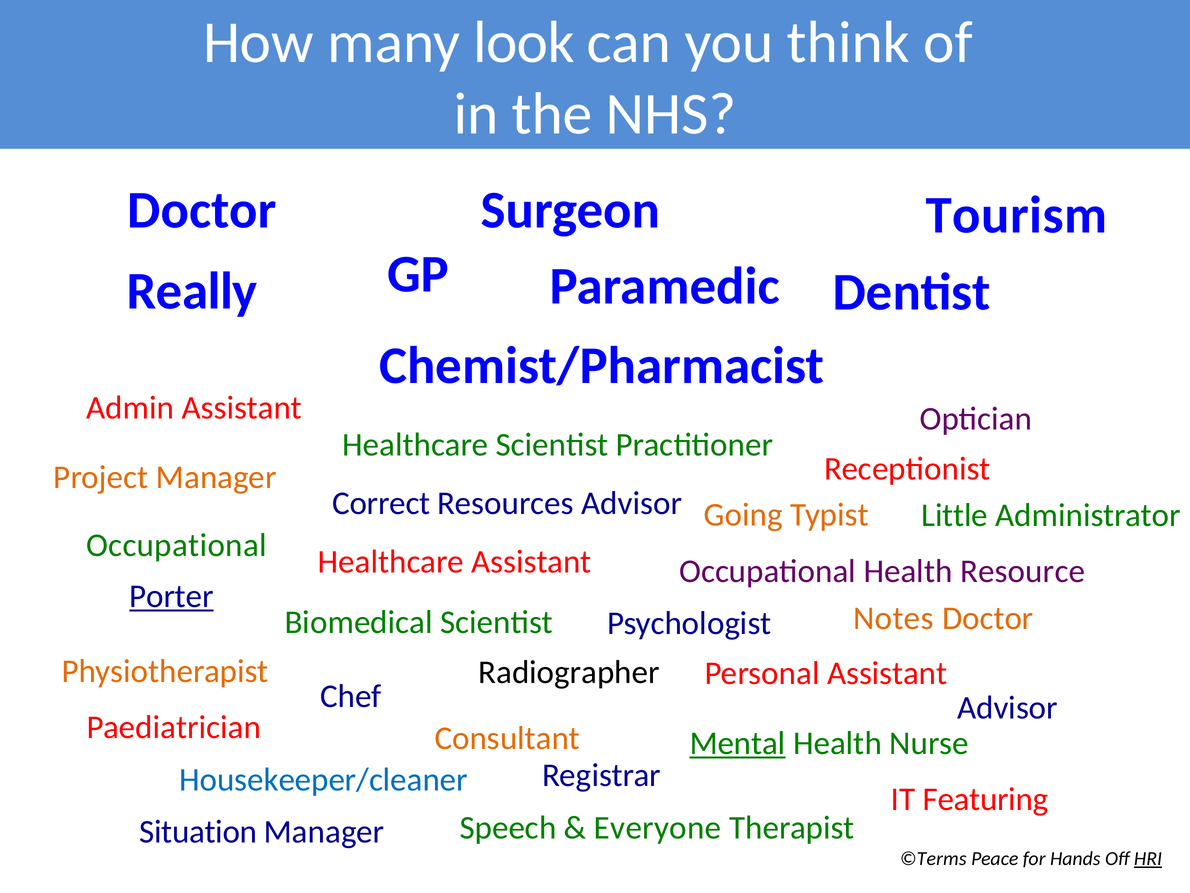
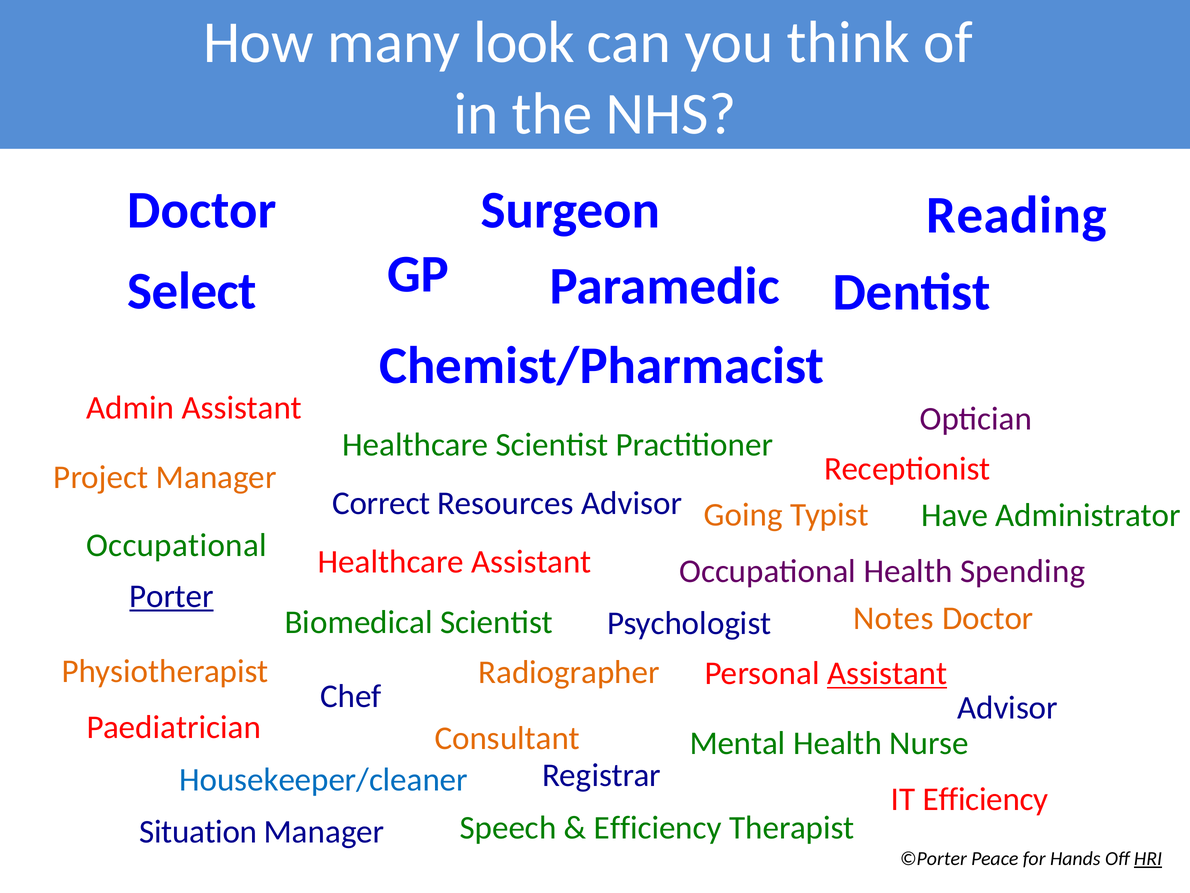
Tourism: Tourism -> Reading
Really: Really -> Select
Little: Little -> Have
Resource: Resource -> Spending
Radiographer colour: black -> orange
Assistant at (887, 673) underline: none -> present
Mental underline: present -> none
IT Featuring: Featuring -> Efficiency
Everyone at (658, 828): Everyone -> Efficiency
©Terms: ©Terms -> ©Porter
